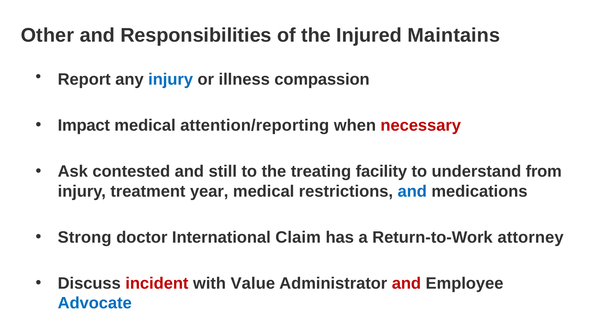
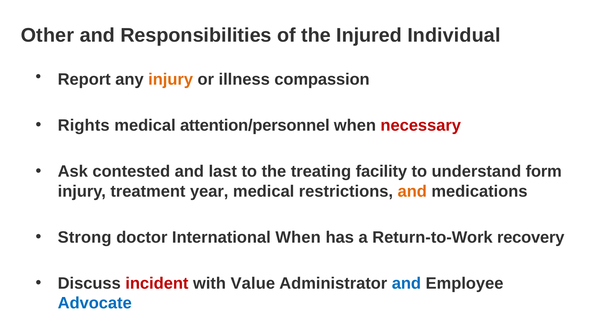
Maintains: Maintains -> Individual
injury at (171, 79) colour: blue -> orange
Impact: Impact -> Rights
attention/reporting: attention/reporting -> attention/personnel
still: still -> last
from: from -> form
and at (412, 191) colour: blue -> orange
International Claim: Claim -> When
attorney: attorney -> recovery
and at (406, 283) colour: red -> blue
